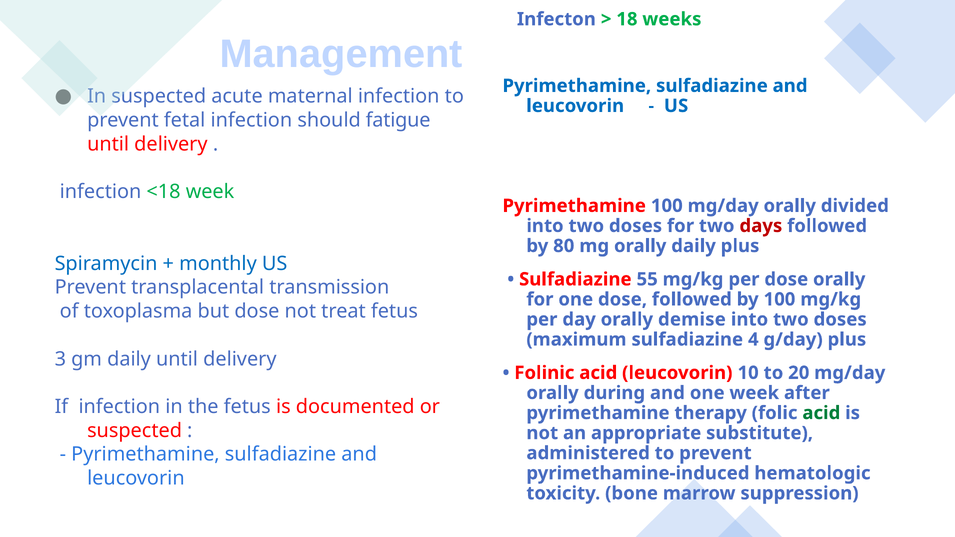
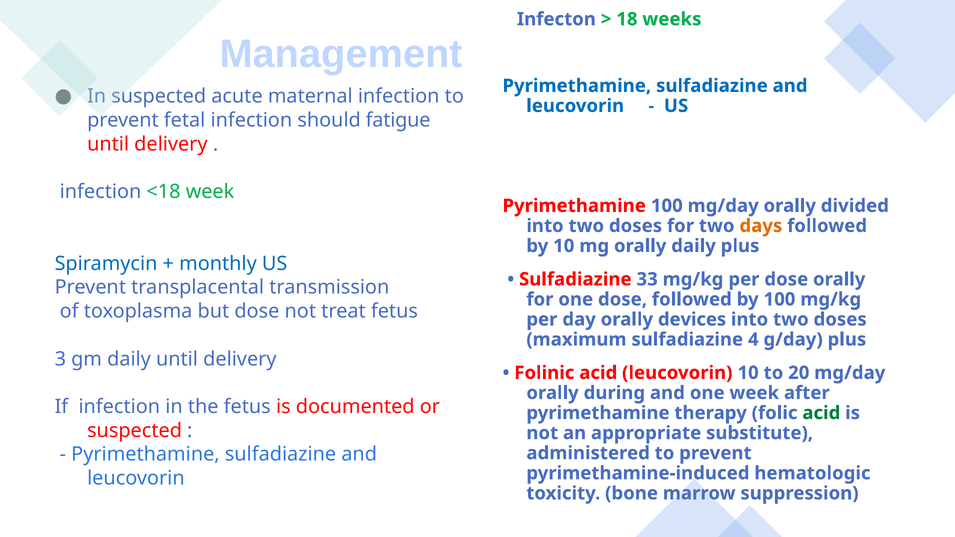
days colour: red -> orange
by 80: 80 -> 10
55: 55 -> 33
demise: demise -> devices
